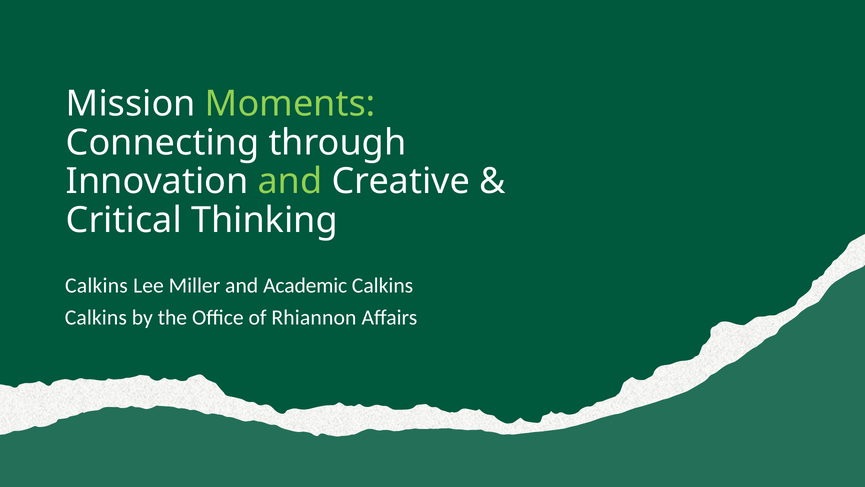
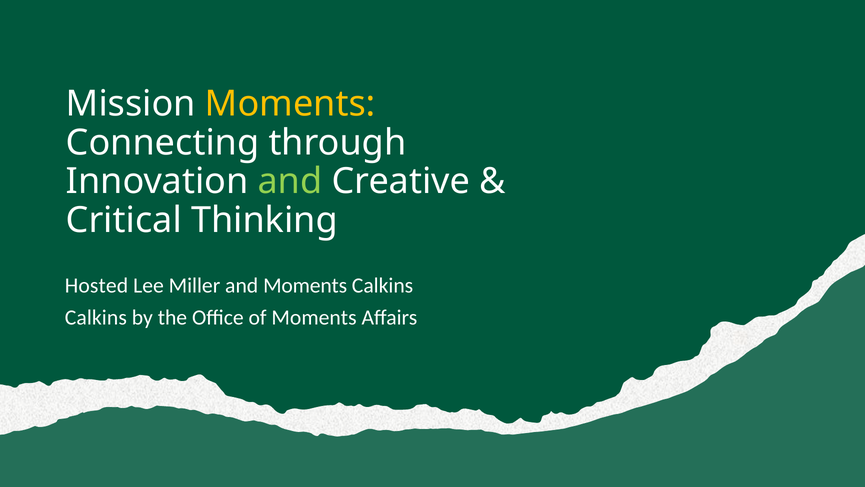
Moments at (290, 104) colour: light green -> yellow
Calkins at (96, 285): Calkins -> Hosted
and Academic: Academic -> Moments
of Rhiannon: Rhiannon -> Moments
